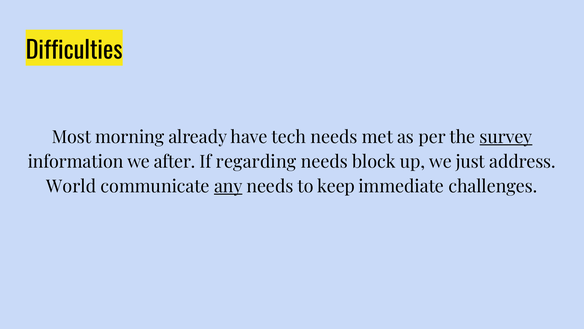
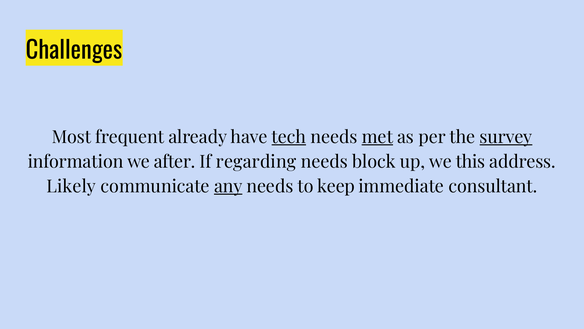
Difficulties: Difficulties -> Challenges
morning: morning -> frequent
tech underline: none -> present
met underline: none -> present
just: just -> this
World: World -> Likely
challenges: challenges -> consultant
